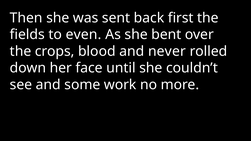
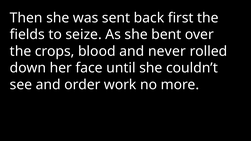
even: even -> seize
some: some -> order
